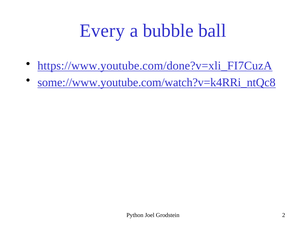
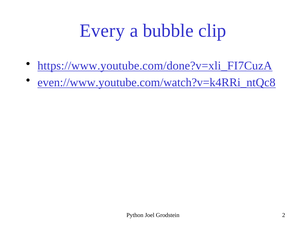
ball: ball -> clip
some://www.youtube.com/watch?v=k4RRi_ntQc8: some://www.youtube.com/watch?v=k4RRi_ntQc8 -> even://www.youtube.com/watch?v=k4RRi_ntQc8
